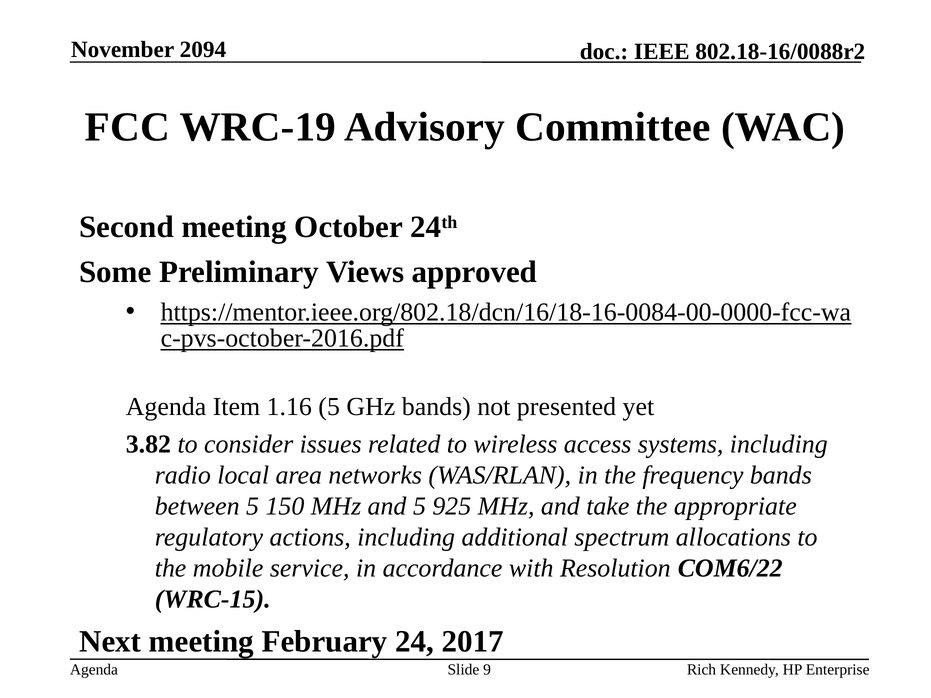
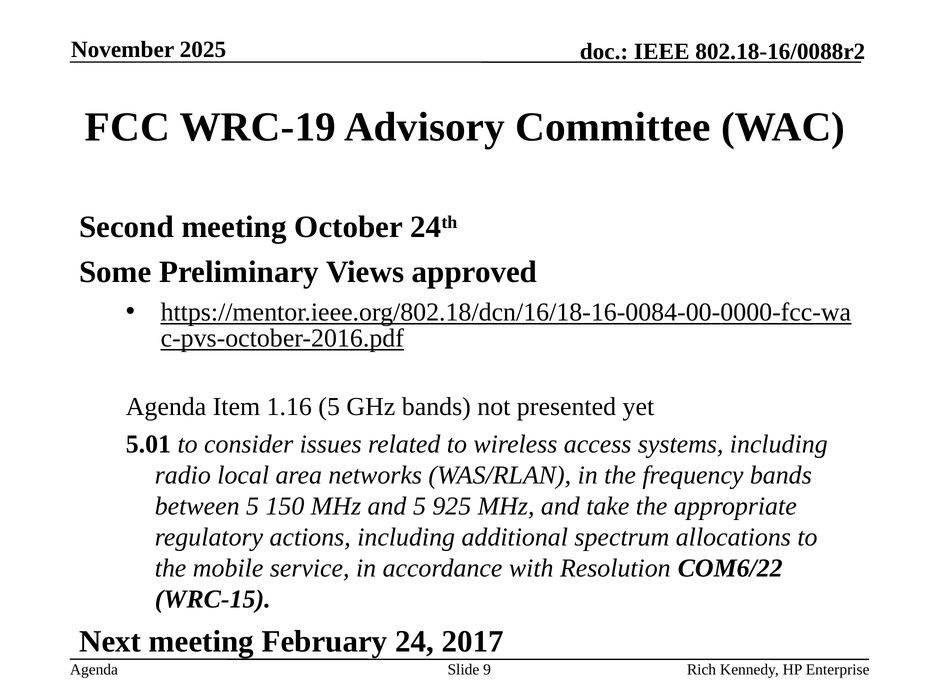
2094: 2094 -> 2025
3.82: 3.82 -> 5.01
